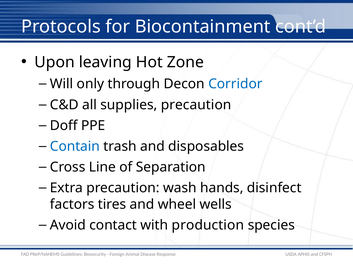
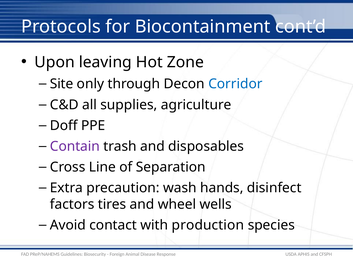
Will: Will -> Site
supplies precaution: precaution -> agriculture
Contain colour: blue -> purple
